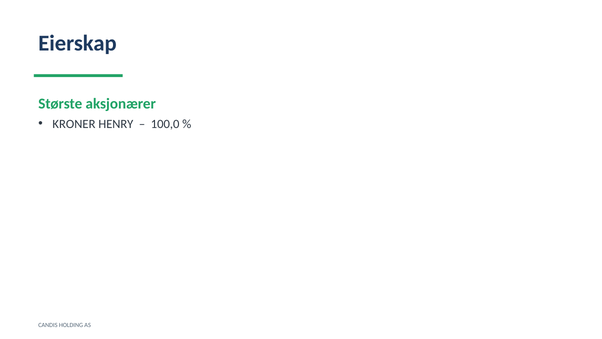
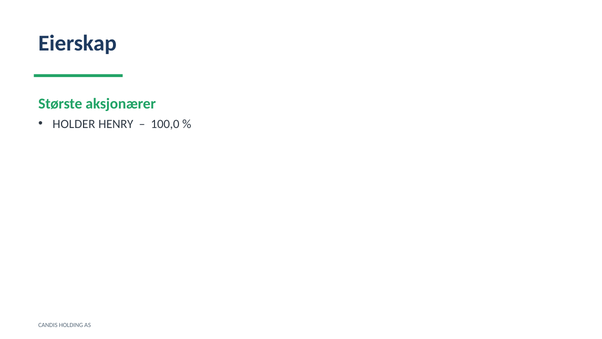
KRONER: KRONER -> HOLDER
